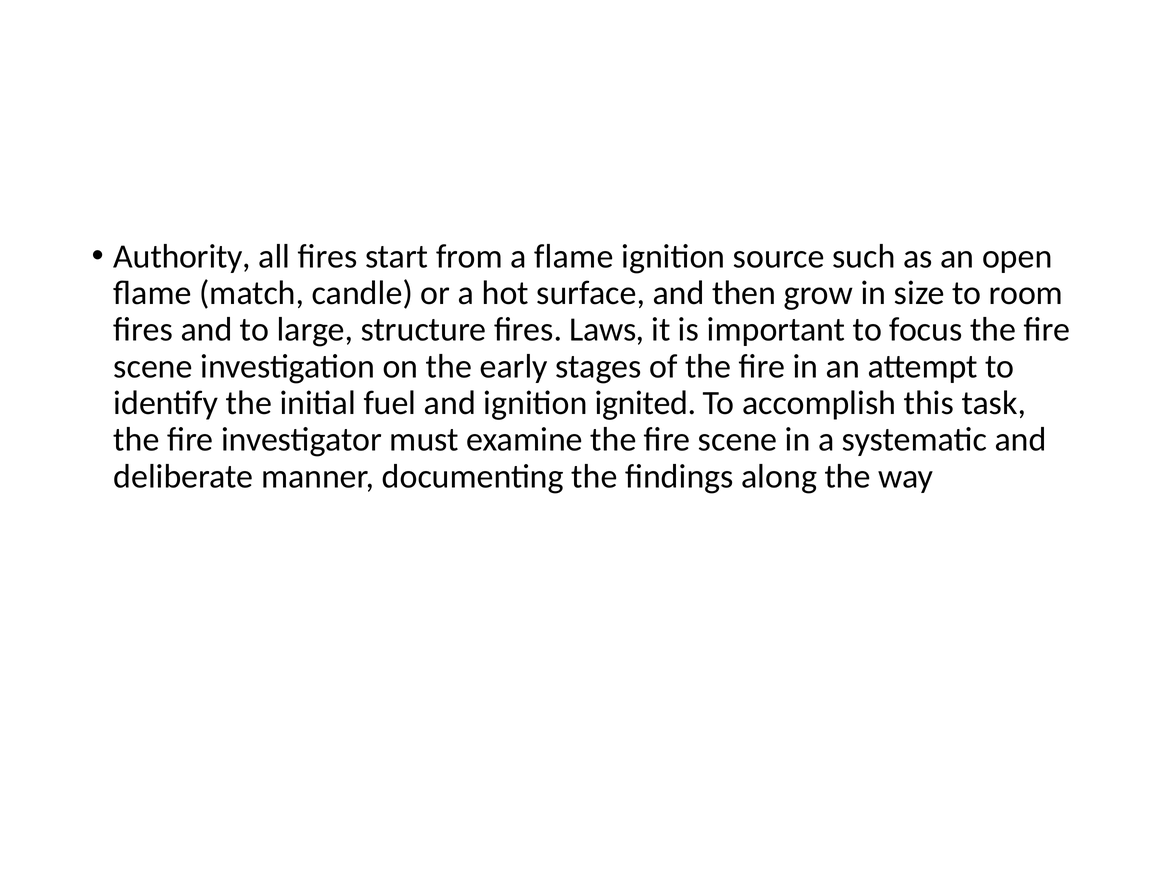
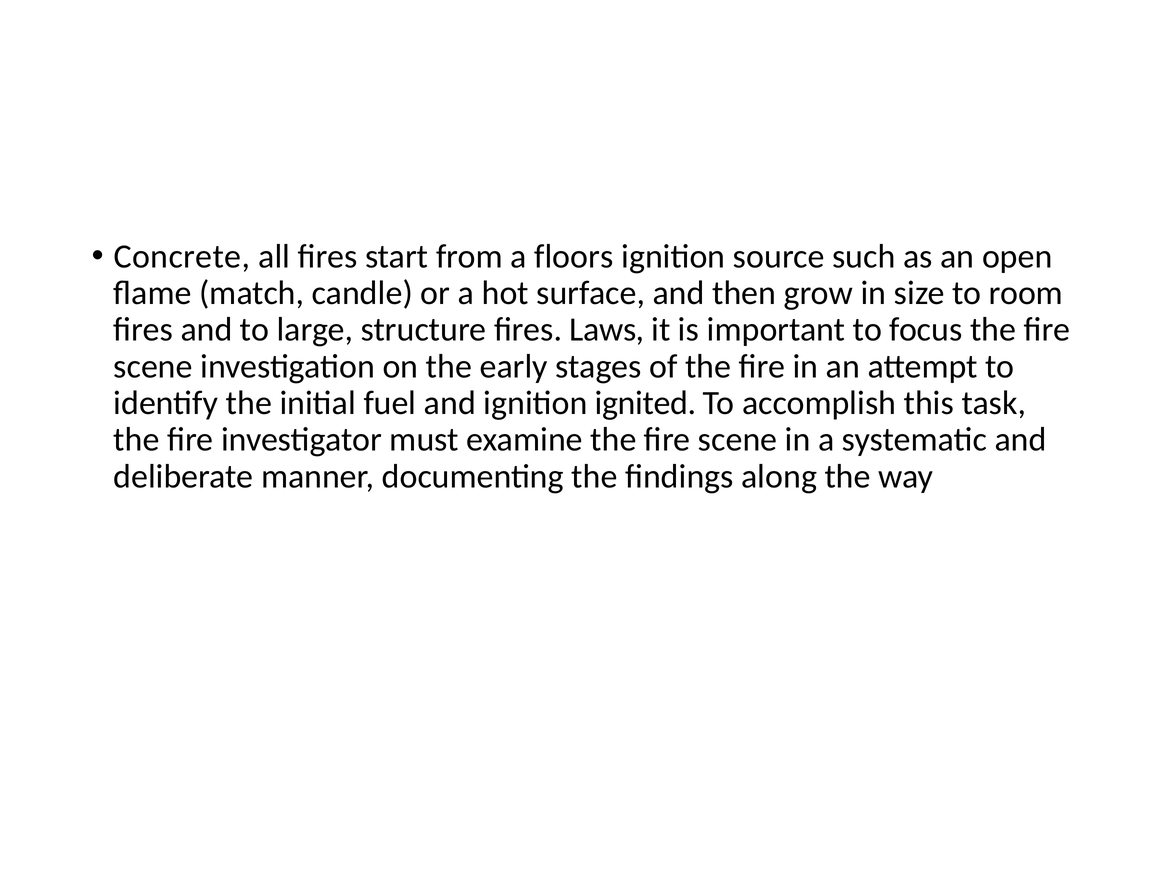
Authority: Authority -> Concrete
a flame: flame -> floors
